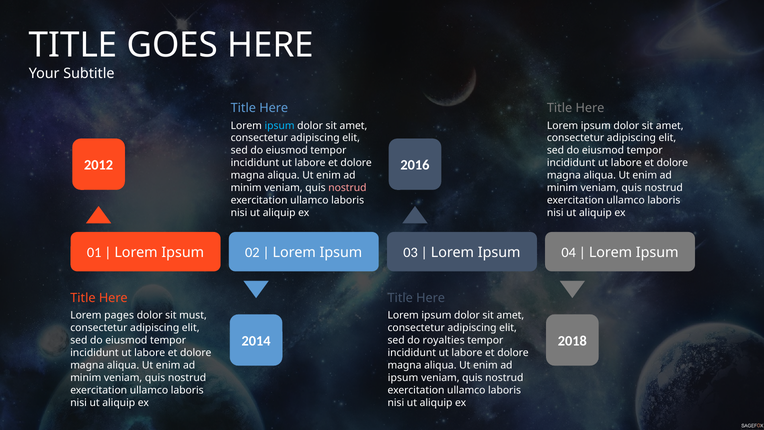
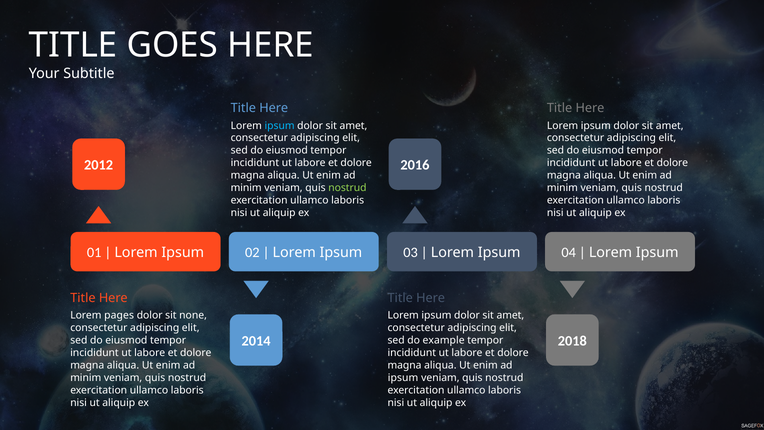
nostrud at (347, 188) colour: pink -> light green
must: must -> none
royalties: royalties -> example
